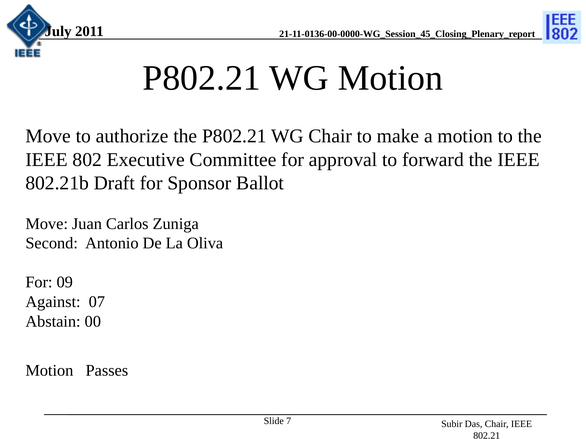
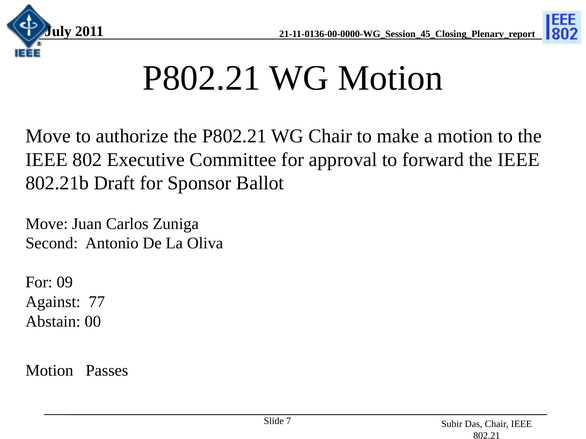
07: 07 -> 77
